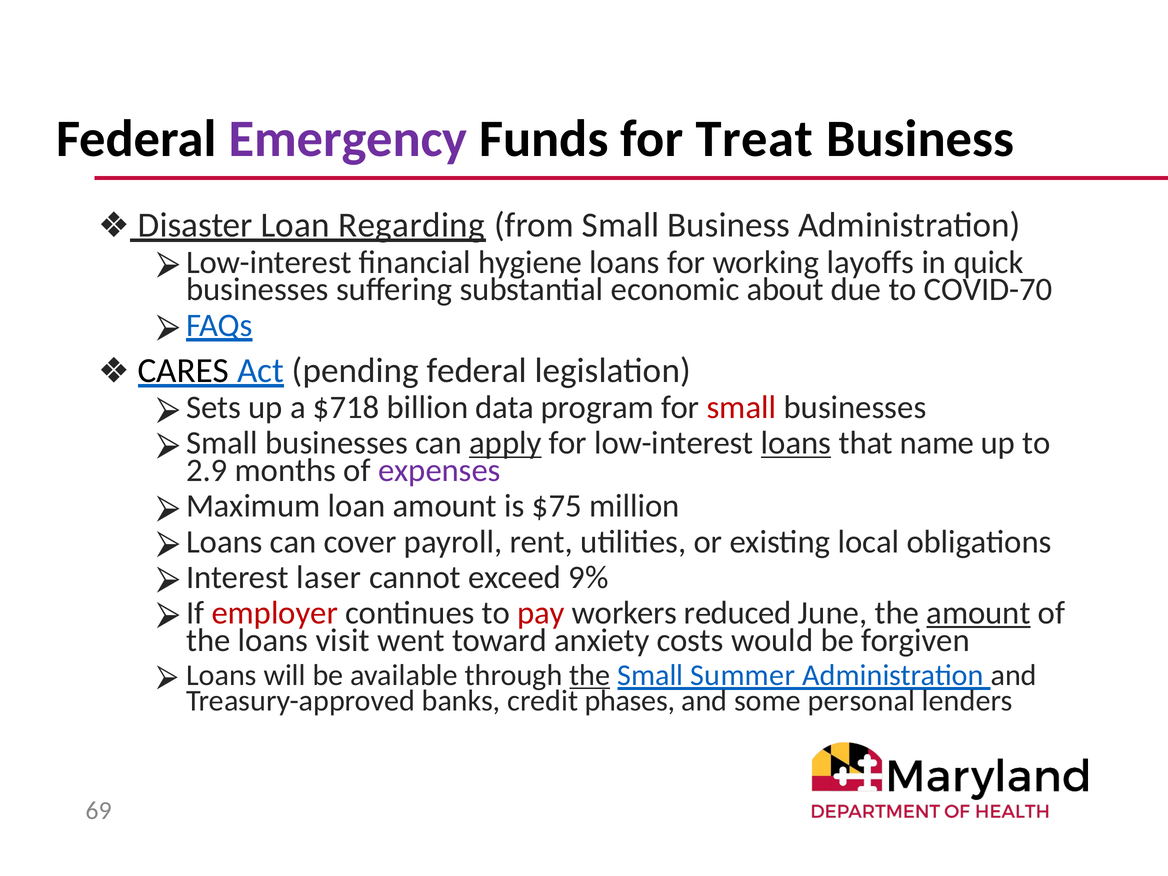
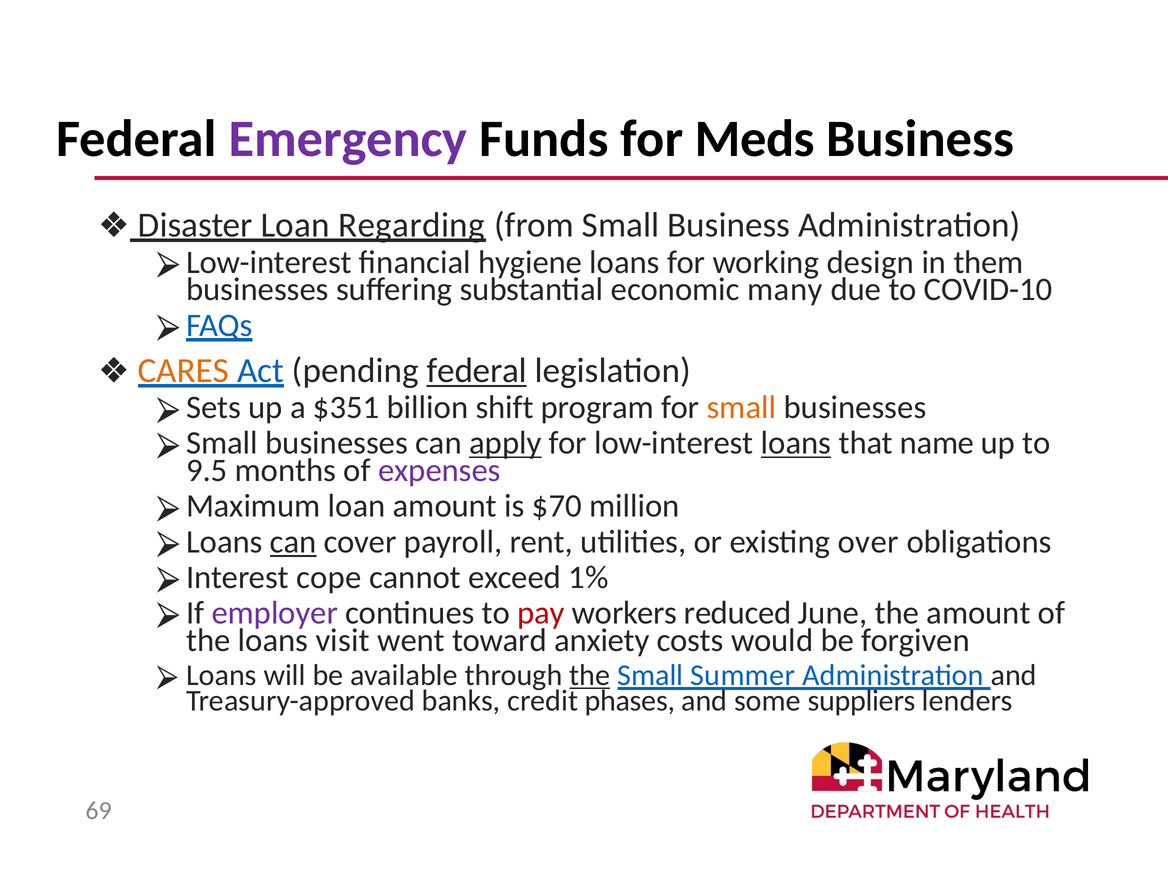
Treat: Treat -> Meds
layoffs: layoffs -> design
quick: quick -> them
about: about -> many
COVID-70: COVID-70 -> COVID-10
CARES colour: black -> orange
federal at (477, 371) underline: none -> present
$718: $718 -> $351
data: data -> shift
small at (741, 408) colour: red -> orange
2.9: 2.9 -> 9.5
$75: $75 -> $70
can at (293, 542) underline: none -> present
local: local -> over
laser: laser -> cope
9%: 9% -> 1%
employer colour: red -> purple
amount at (978, 613) underline: present -> none
personal: personal -> suppliers
